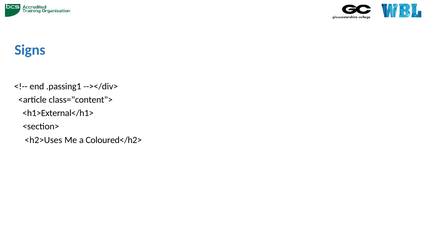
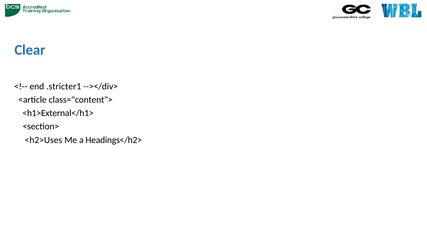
Signs: Signs -> Clear
.passing1: .passing1 -> .stricter1
Coloured</h2>: Coloured</h2> -> Headings</h2>
